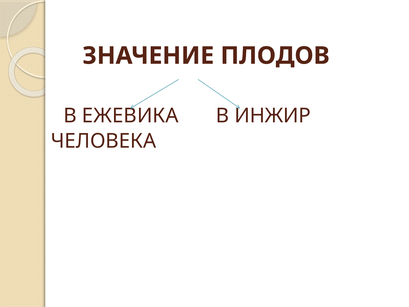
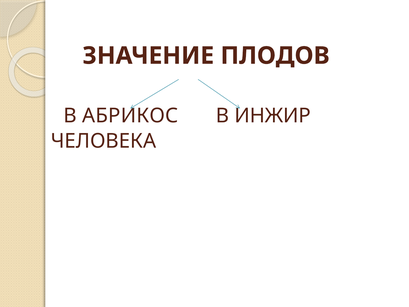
ЕЖЕВИКА: ЕЖЕВИКА -> АБРИКОС
